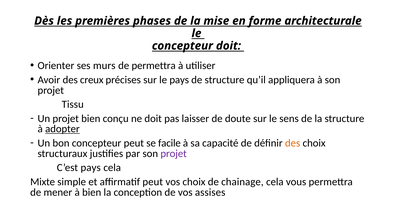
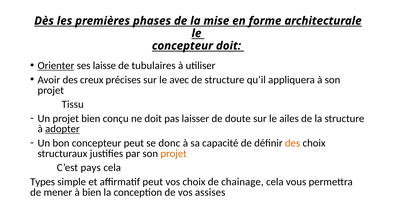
Orienter underline: none -> present
murs: murs -> laisse
de permettra: permettra -> tubulaires
le pays: pays -> avec
sens: sens -> ailes
facile: facile -> donc
projet at (174, 153) colour: purple -> orange
Mixte: Mixte -> Types
